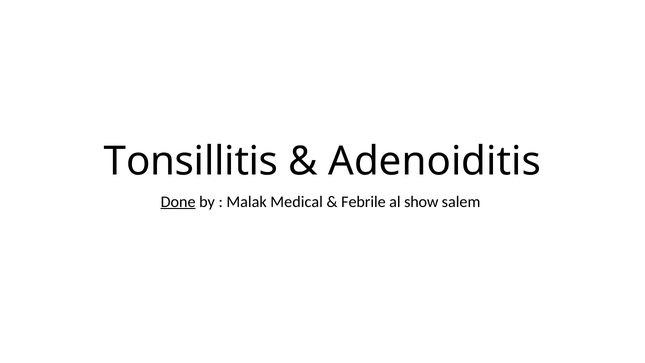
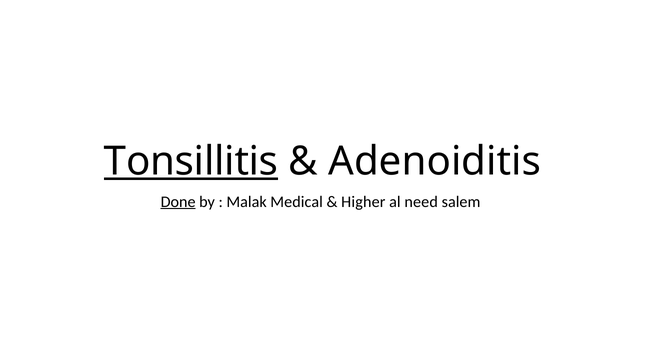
Tonsillitis underline: none -> present
Febrile: Febrile -> Higher
show: show -> need
